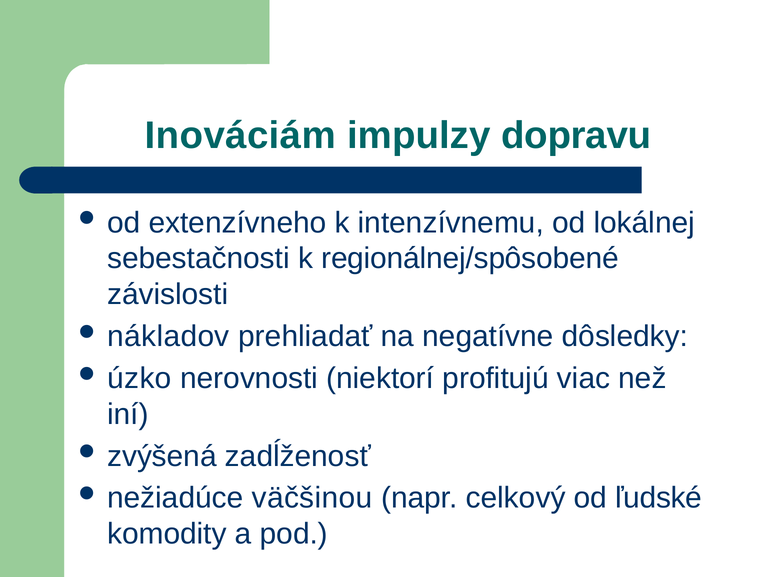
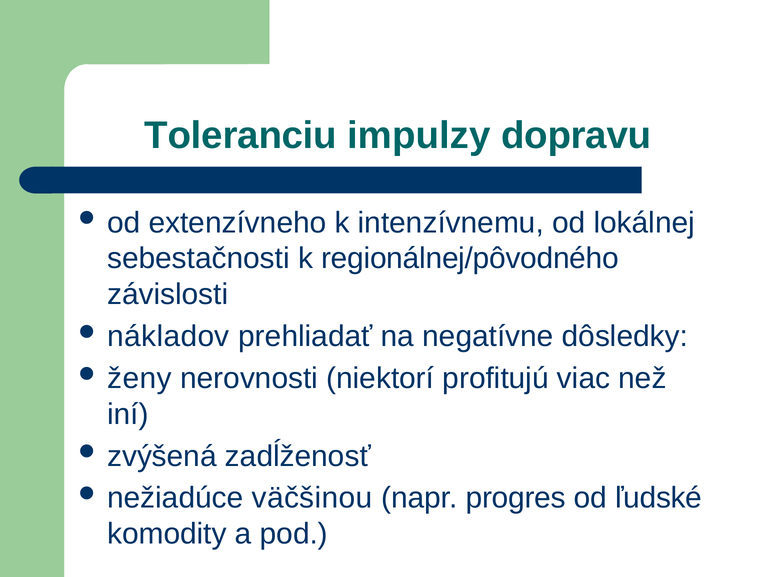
Inováciám: Inováciám -> Toleranciu
regionálnej/spôsobené: regionálnej/spôsobené -> regionálnej/pôvodného
úzko: úzko -> ženy
celkový: celkový -> progres
